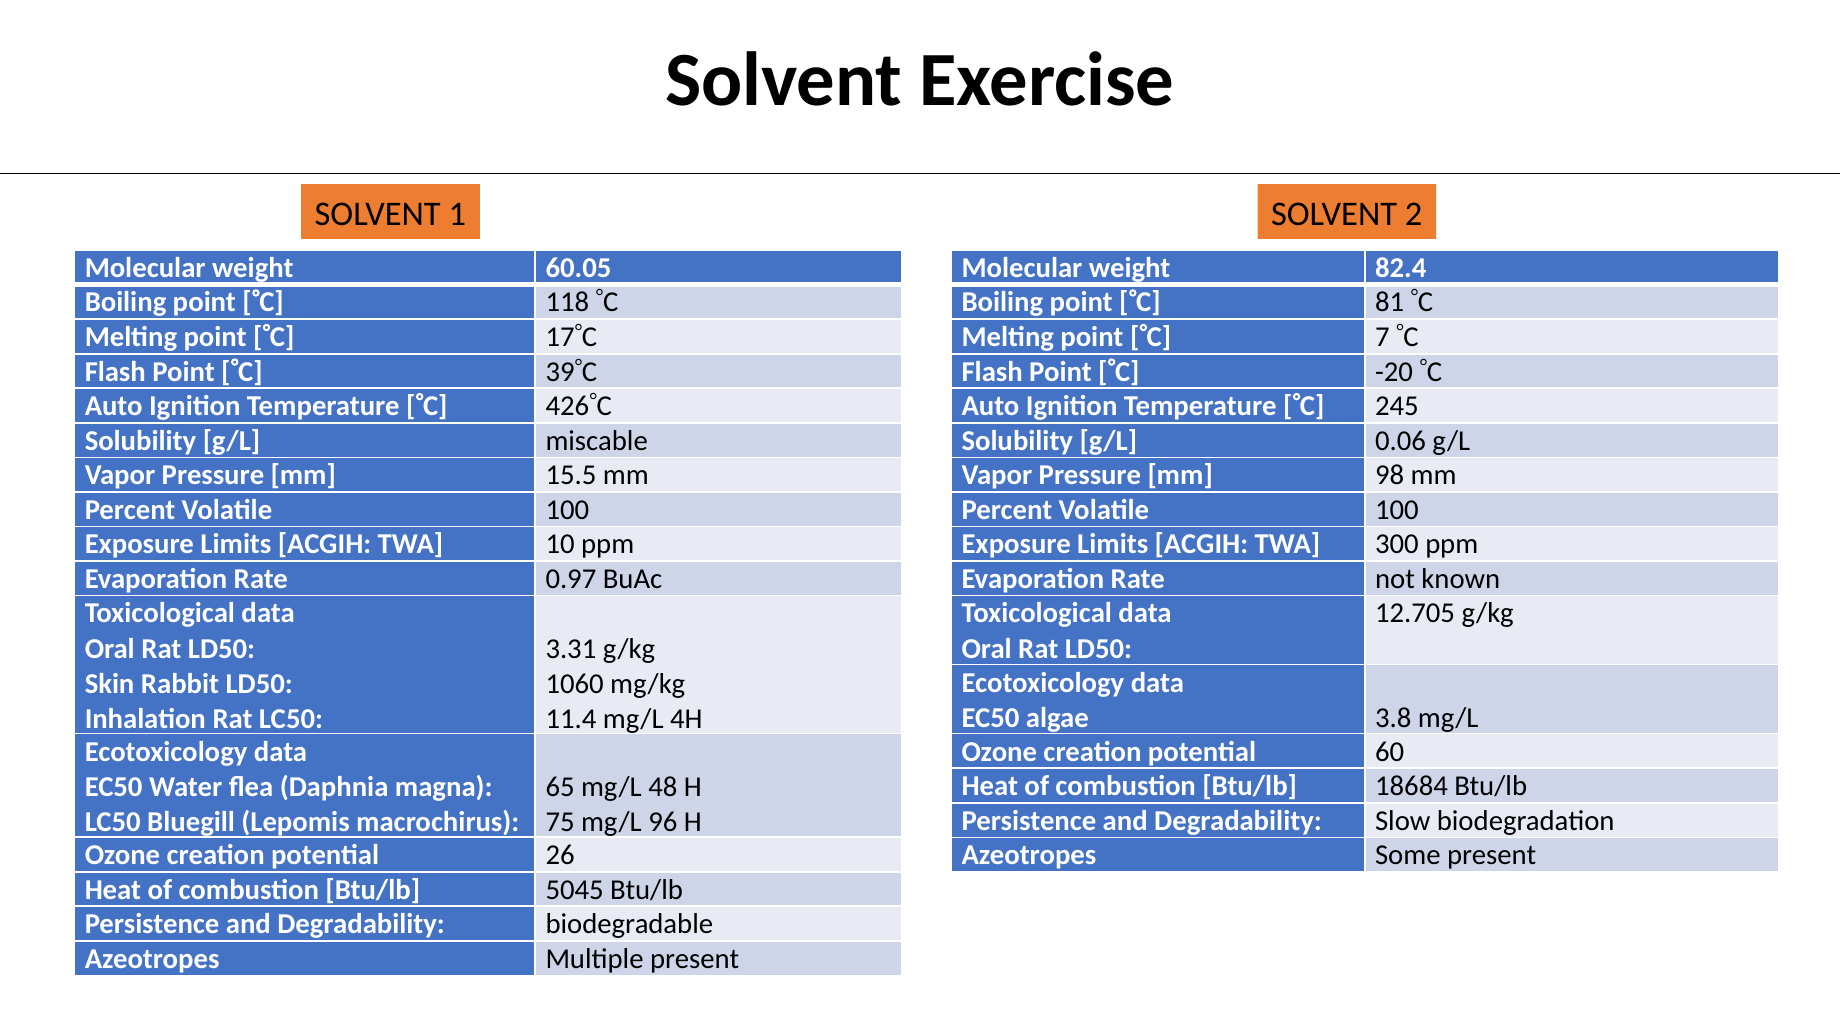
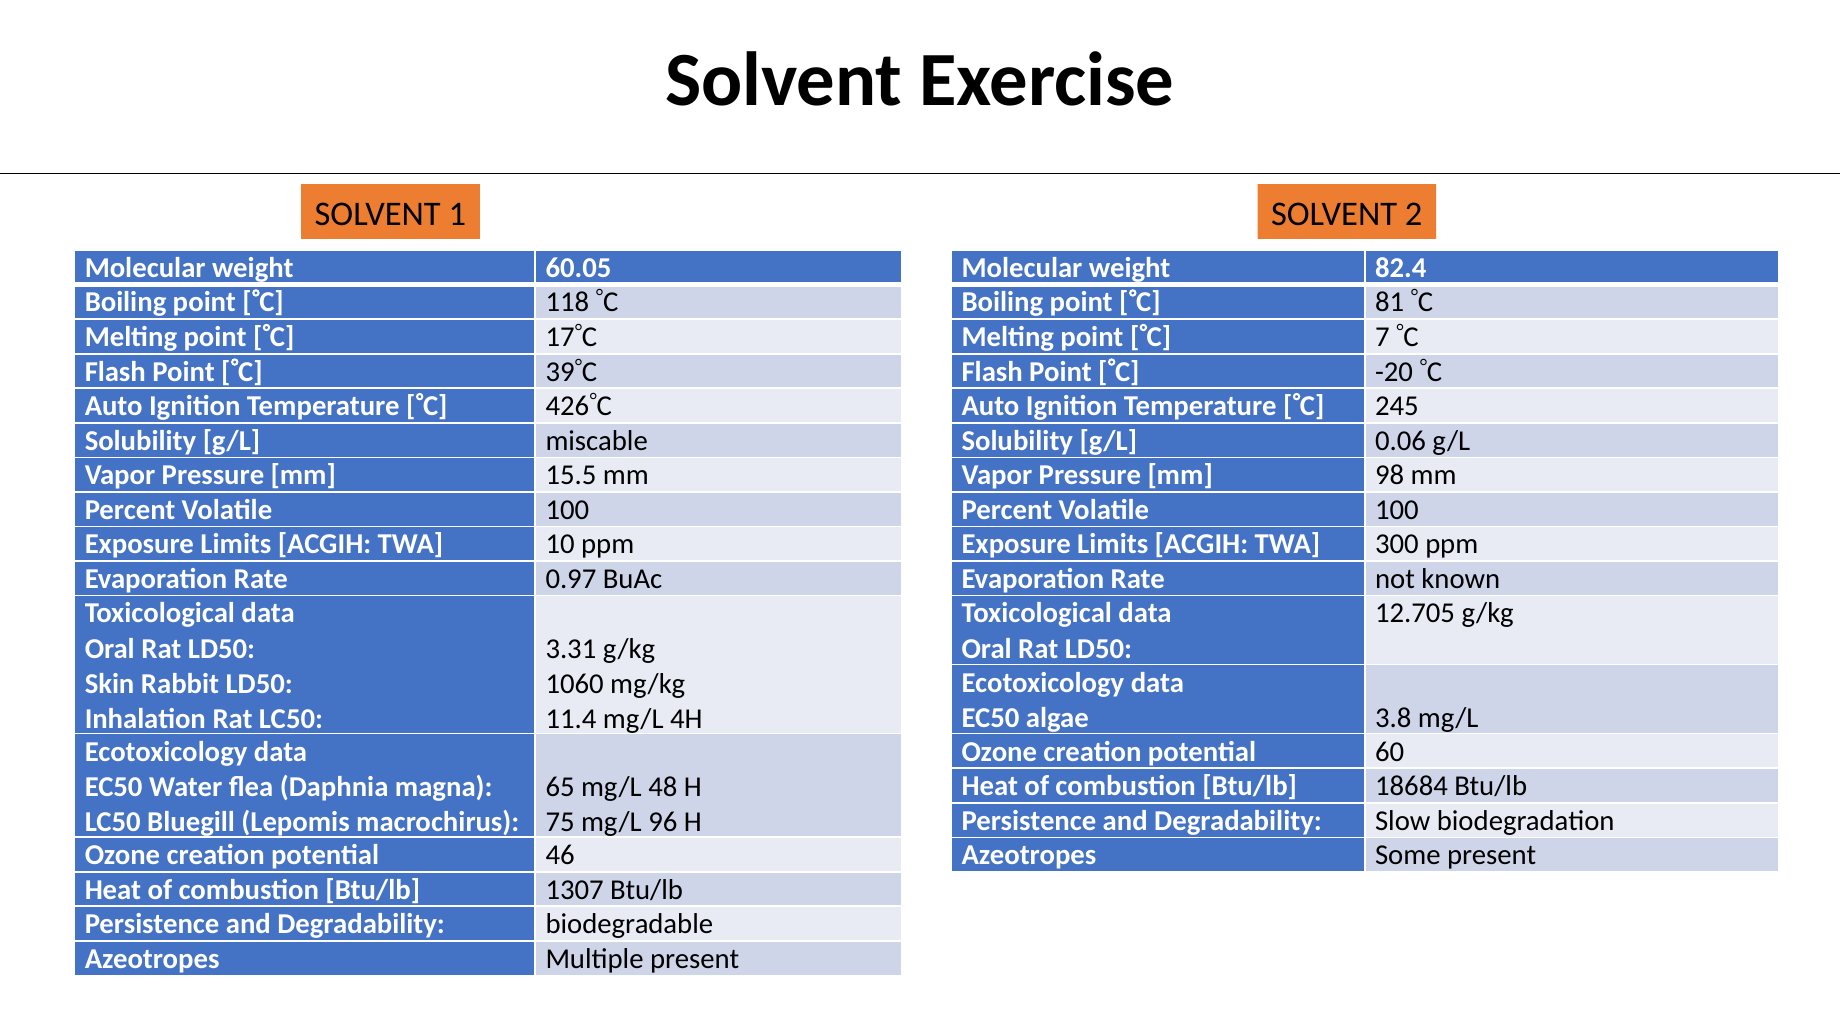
26: 26 -> 46
5045: 5045 -> 1307
